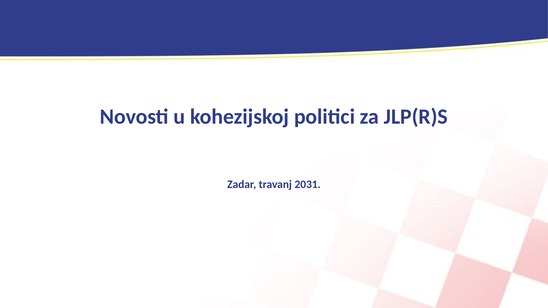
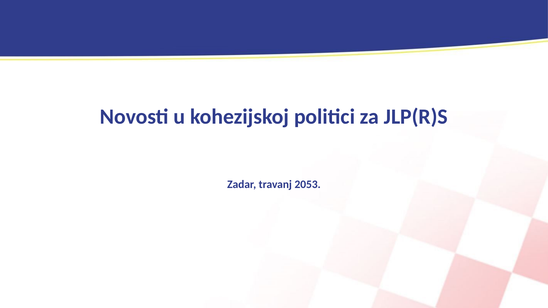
2031: 2031 -> 2053
